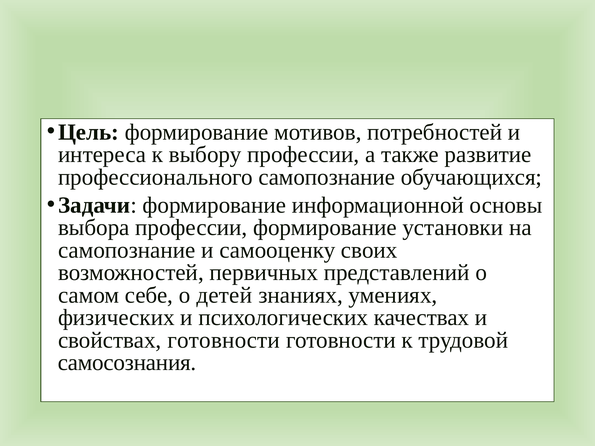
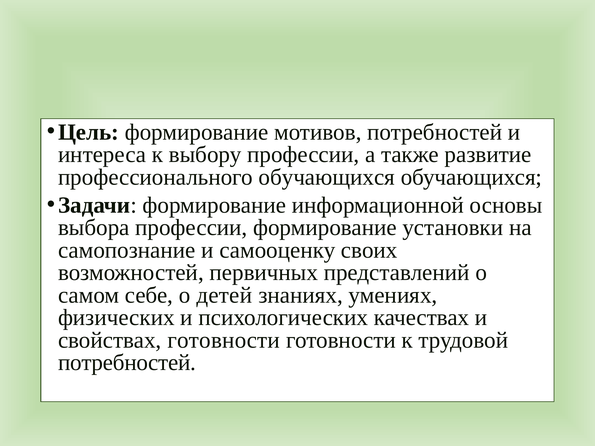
профессионального самопознание: самопознание -> обучающихся
самосознания at (127, 363): самосознания -> потребностей
